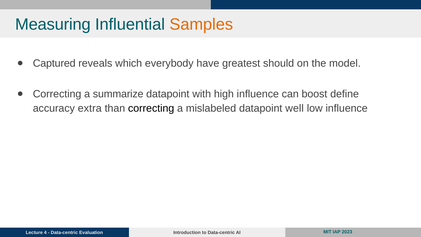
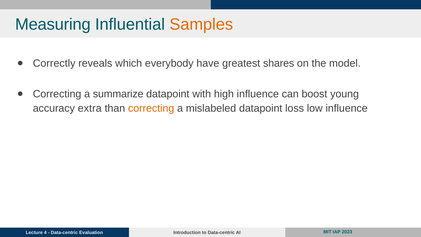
Captured: Captured -> Correctly
should: should -> shares
define: define -> young
correcting at (151, 108) colour: black -> orange
well: well -> loss
